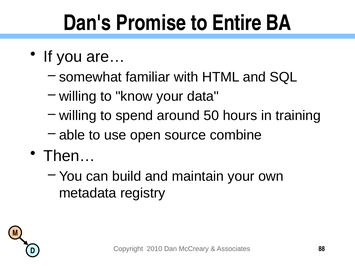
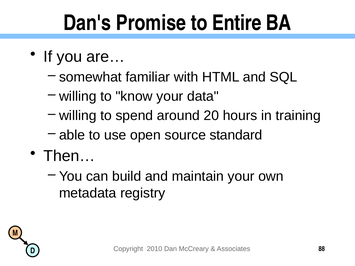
50: 50 -> 20
combine: combine -> standard
